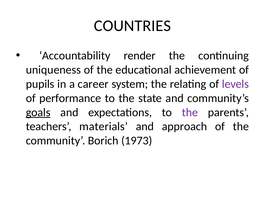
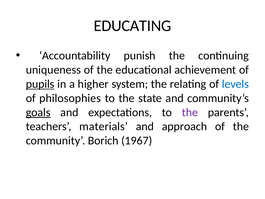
COUNTRIES: COUNTRIES -> EDUCATING
render: render -> punish
pupils underline: none -> present
career: career -> higher
levels colour: purple -> blue
performance: performance -> philosophies
1973: 1973 -> 1967
